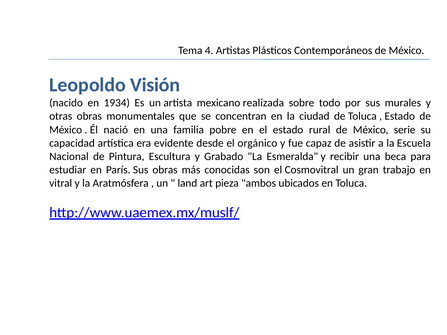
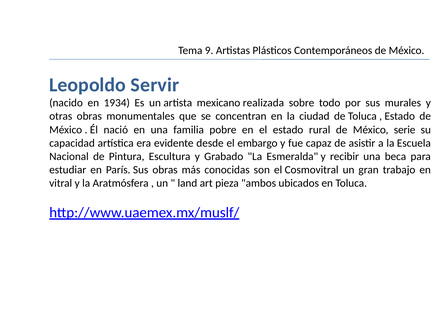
4: 4 -> 9
Visión: Visión -> Servir
orgánico: orgánico -> embargo
